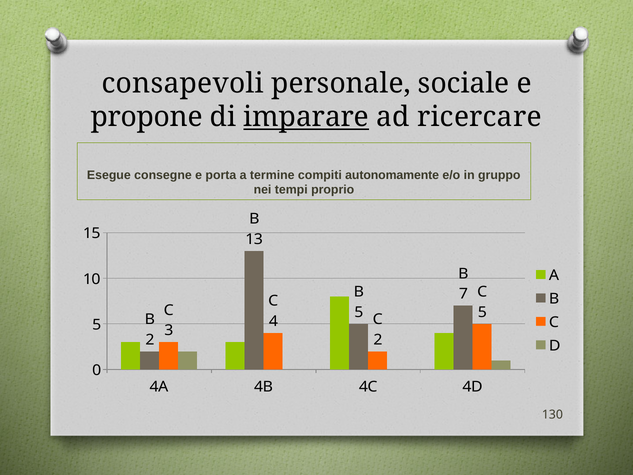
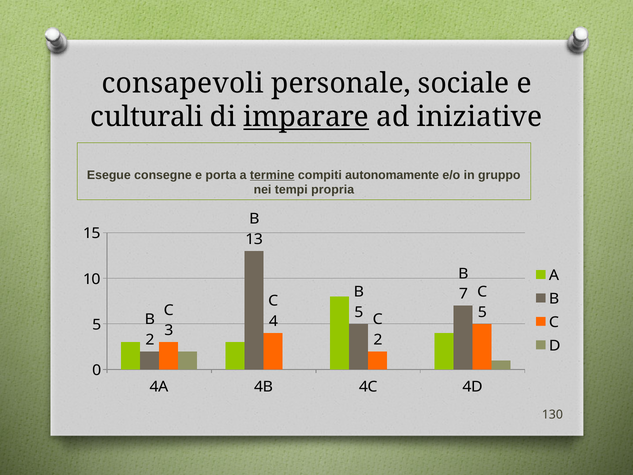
propone: propone -> culturali
ricercare: ricercare -> iniziative
termine underline: none -> present
proprio: proprio -> propria
